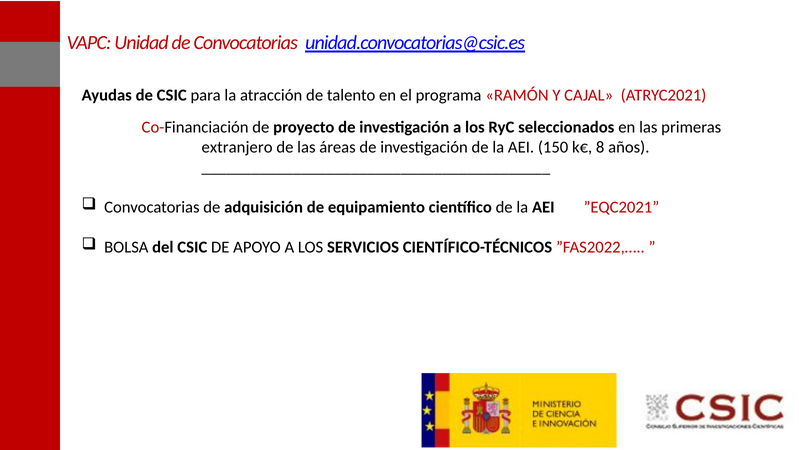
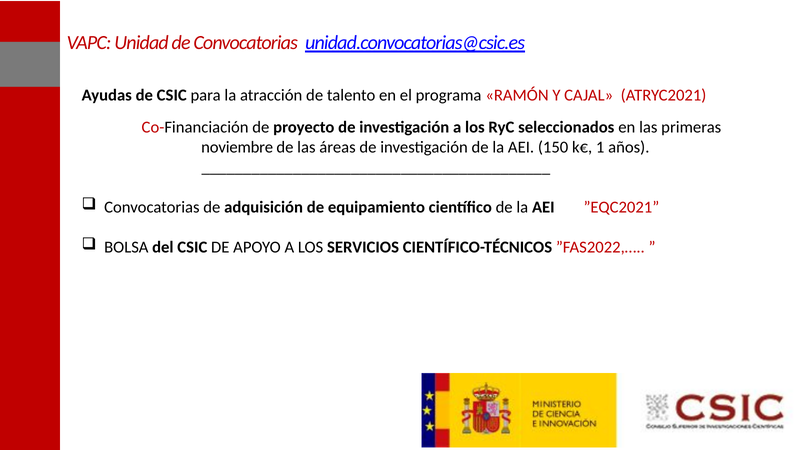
extranjero: extranjero -> noviembre
8: 8 -> 1
